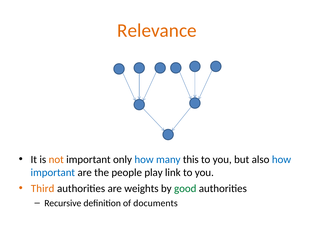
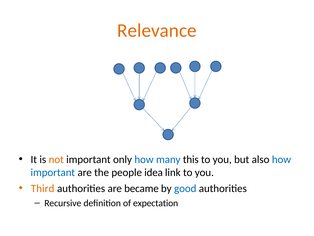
play: play -> idea
weights: weights -> became
good colour: green -> blue
documents: documents -> expectation
